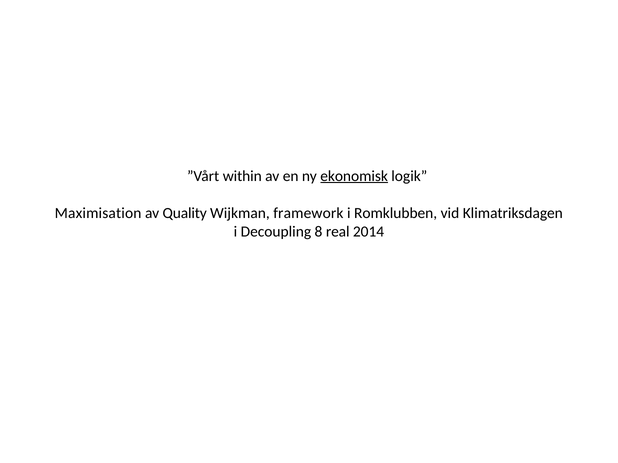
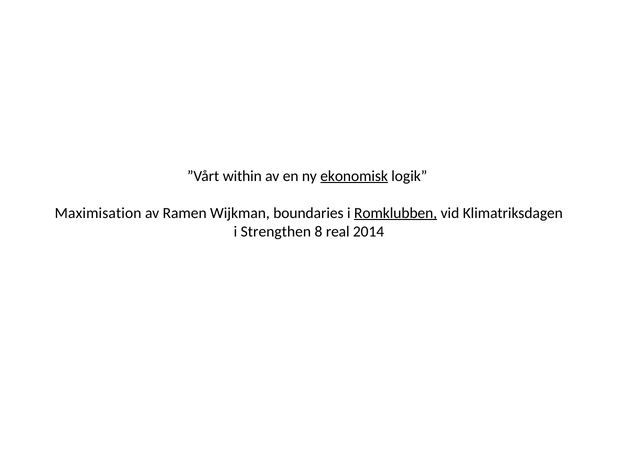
Quality: Quality -> Ramen
framework: framework -> boundaries
Romklubben underline: none -> present
Decoupling: Decoupling -> Strengthen
